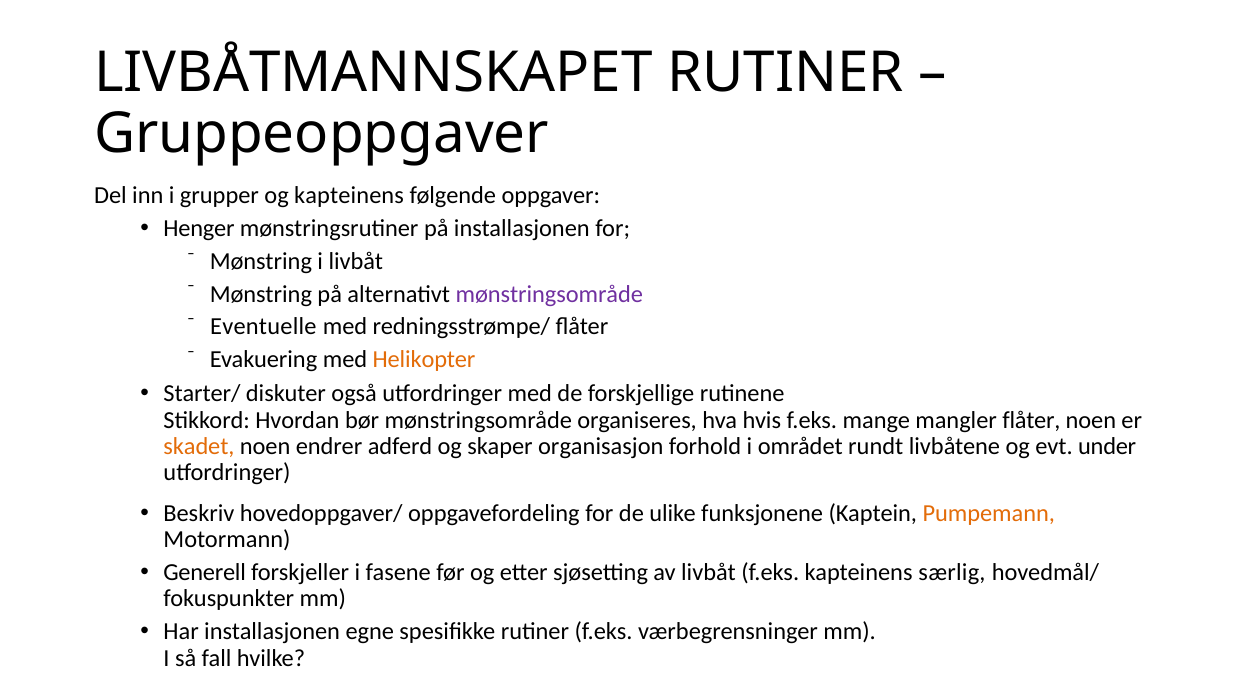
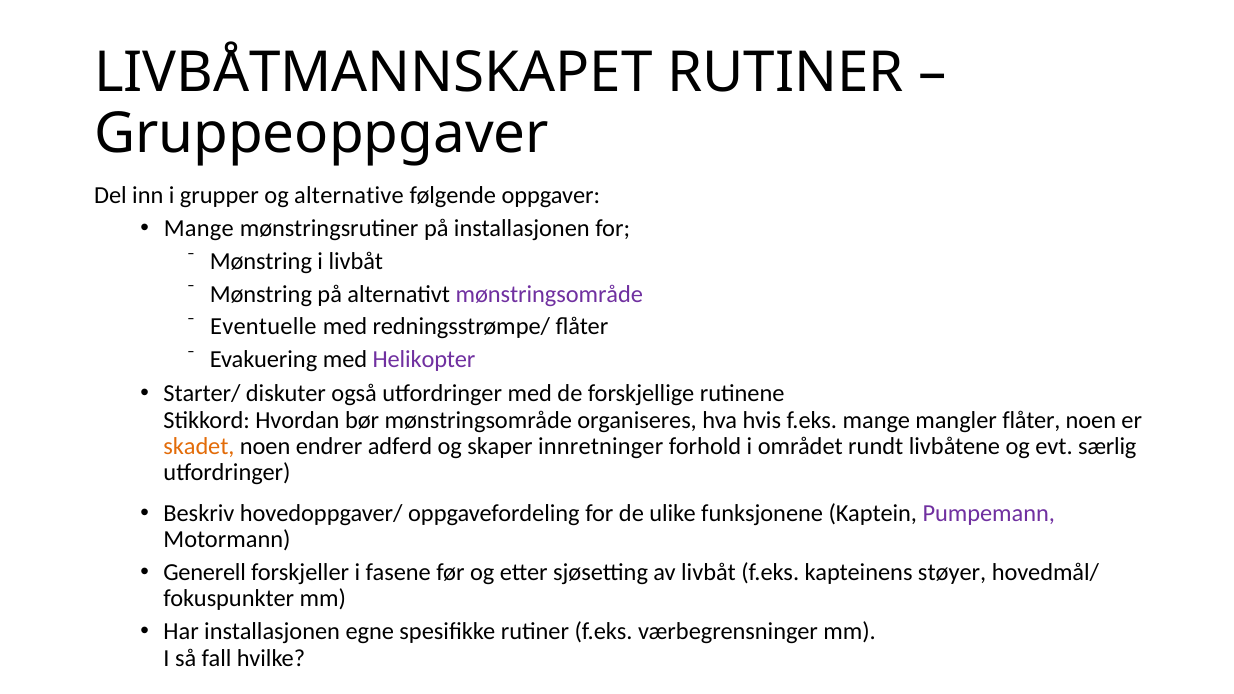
og kapteinens: kapteinens -> alternative
Henger at (199, 228): Henger -> Mange
Helikopter colour: orange -> purple
organisasjon: organisasjon -> innretninger
under: under -> særlig
Pumpemann colour: orange -> purple
særlig: særlig -> støyer
